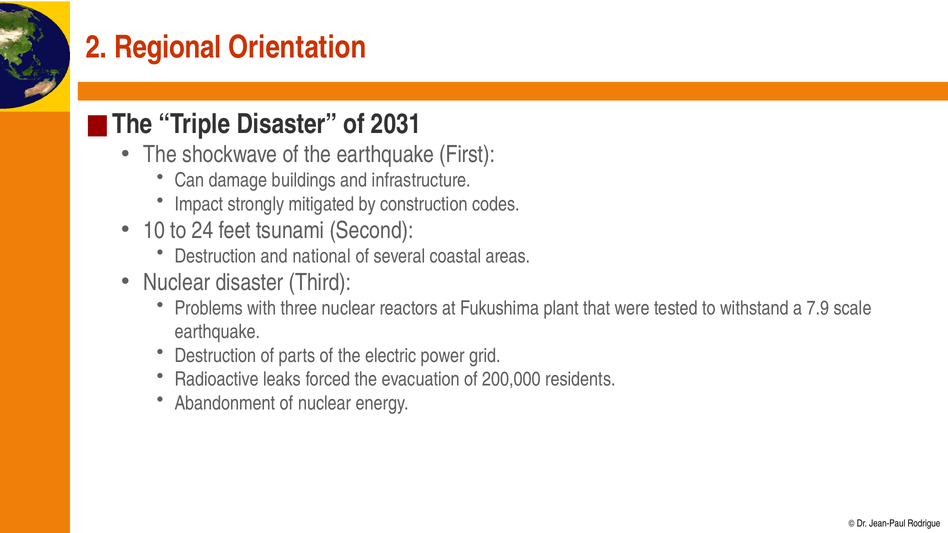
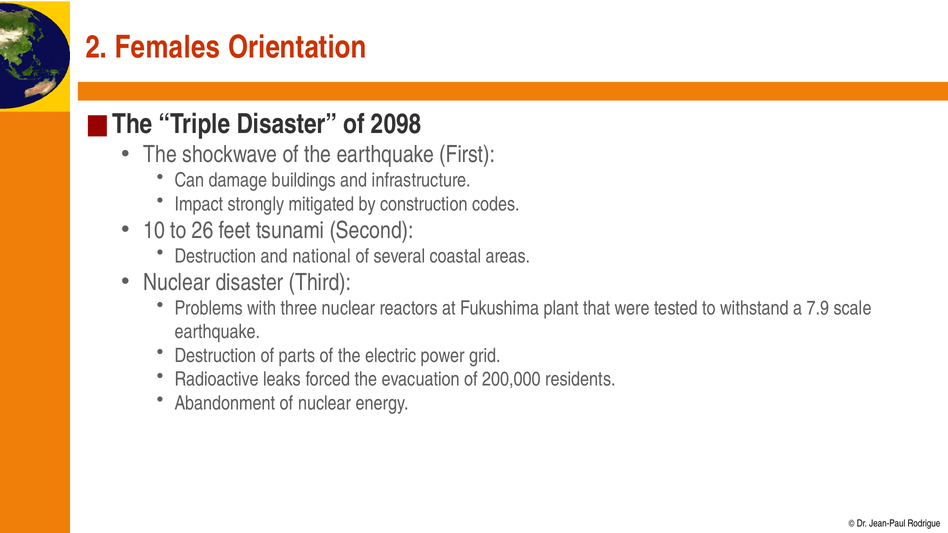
Regional: Regional -> Females
2031: 2031 -> 2098
24: 24 -> 26
